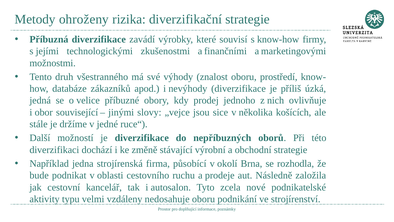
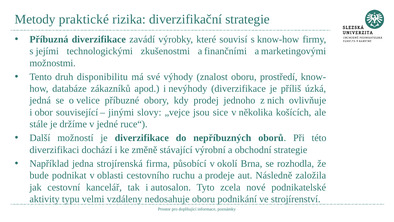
ohroženy: ohroženy -> praktické
všestranného: všestranného -> disponibilitu
